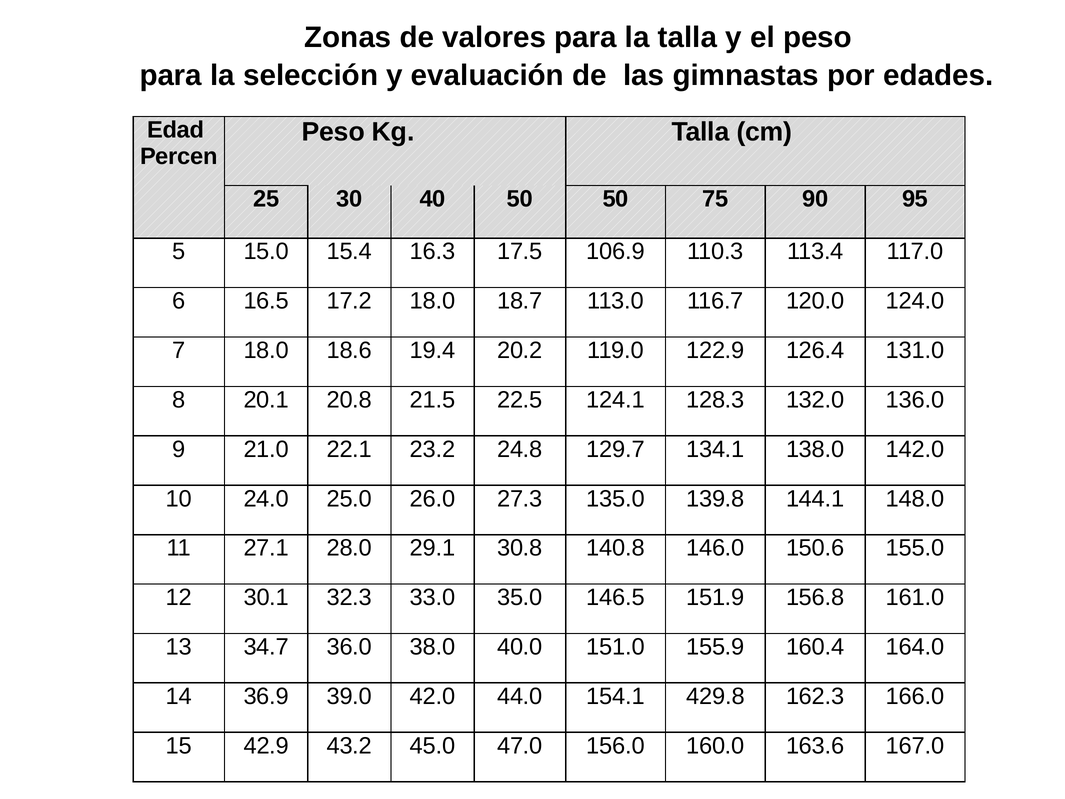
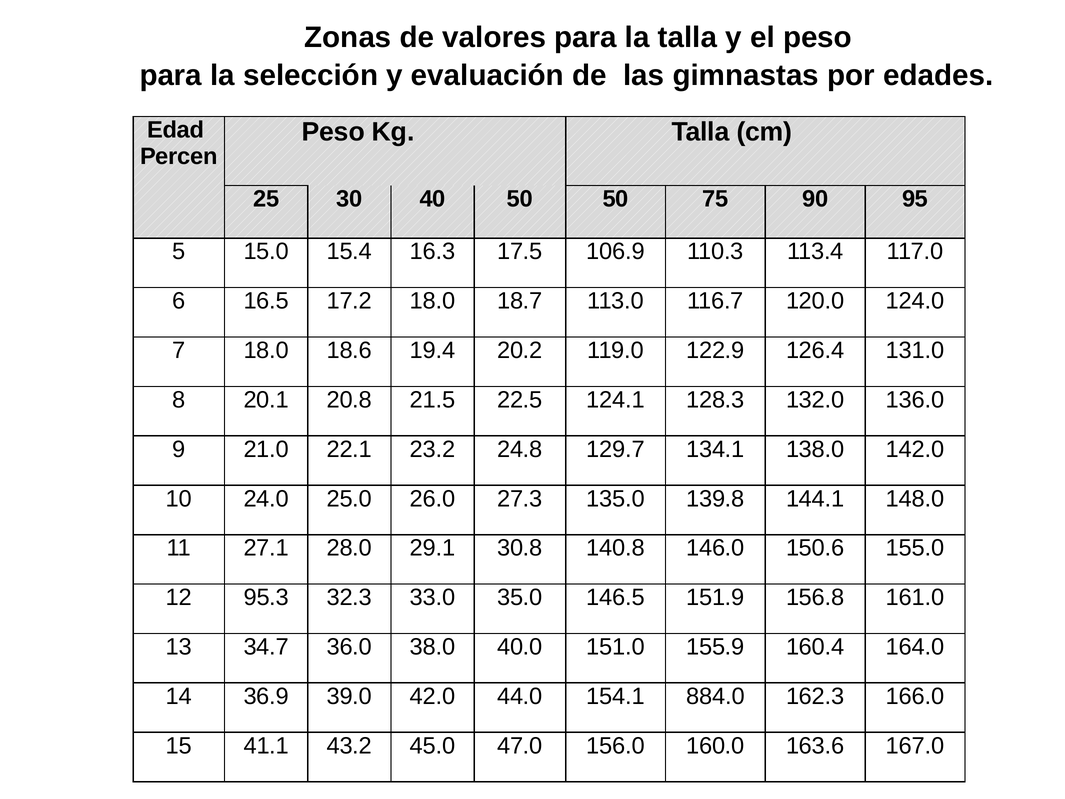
30.1: 30.1 -> 95.3
429.8: 429.8 -> 884.0
42.9: 42.9 -> 41.1
